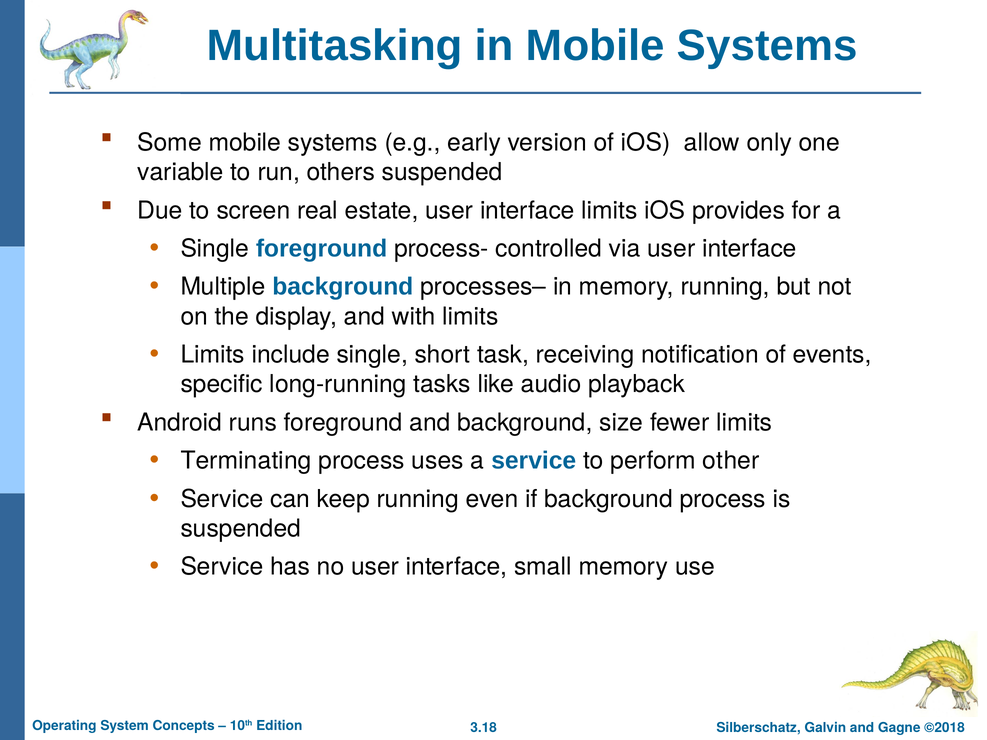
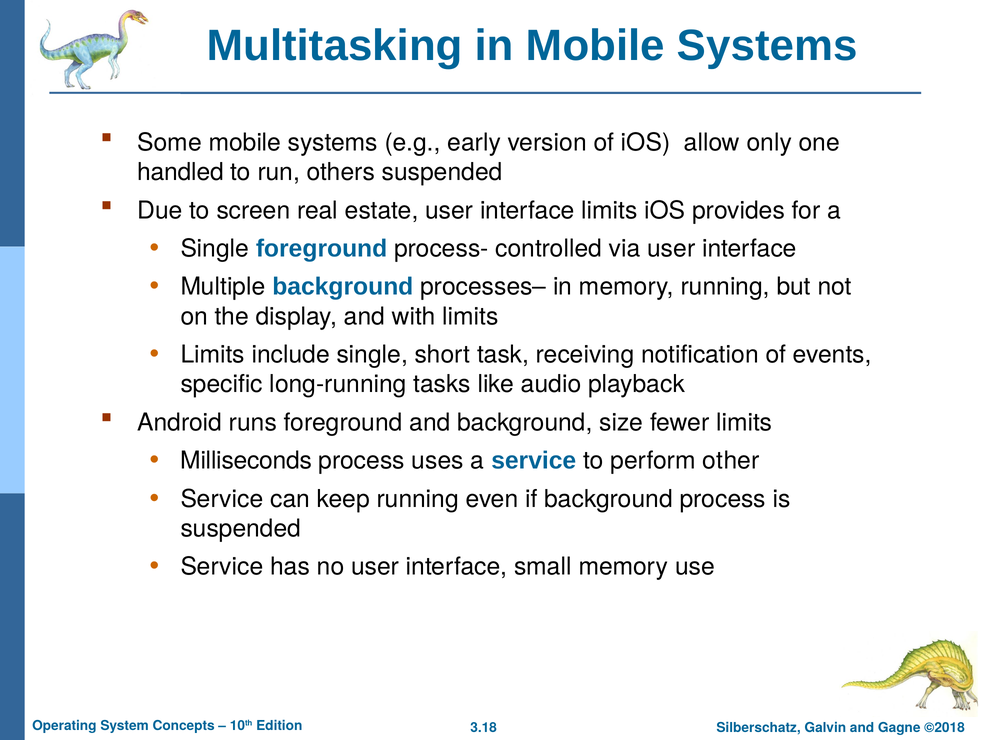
variable: variable -> handled
Terminating: Terminating -> Milliseconds
